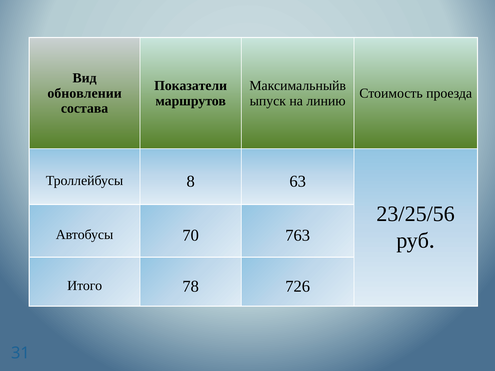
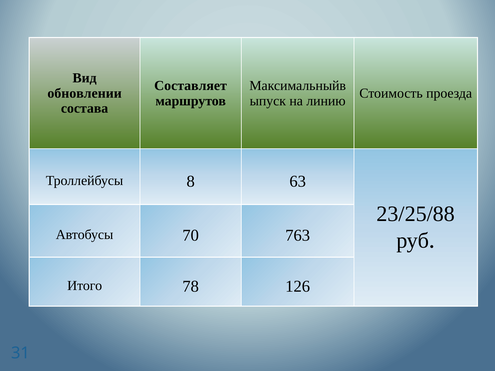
Показатели: Показатели -> Составляет
23/25/56: 23/25/56 -> 23/25/88
726: 726 -> 126
